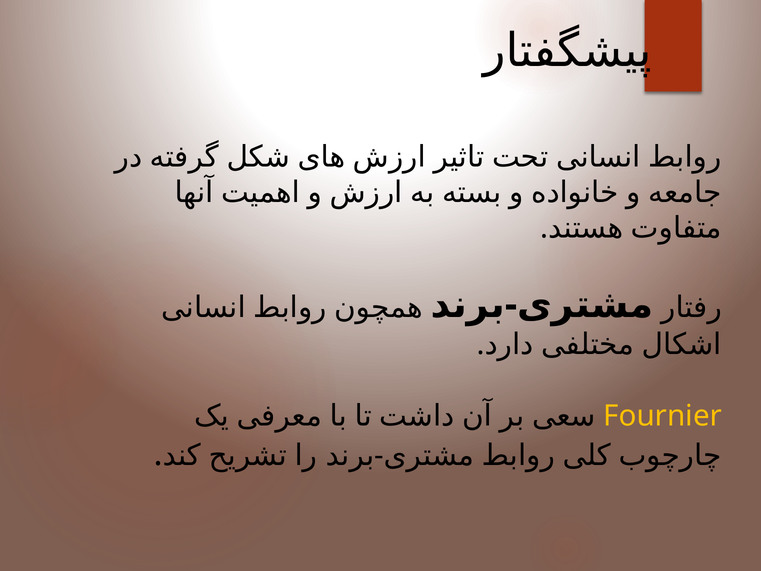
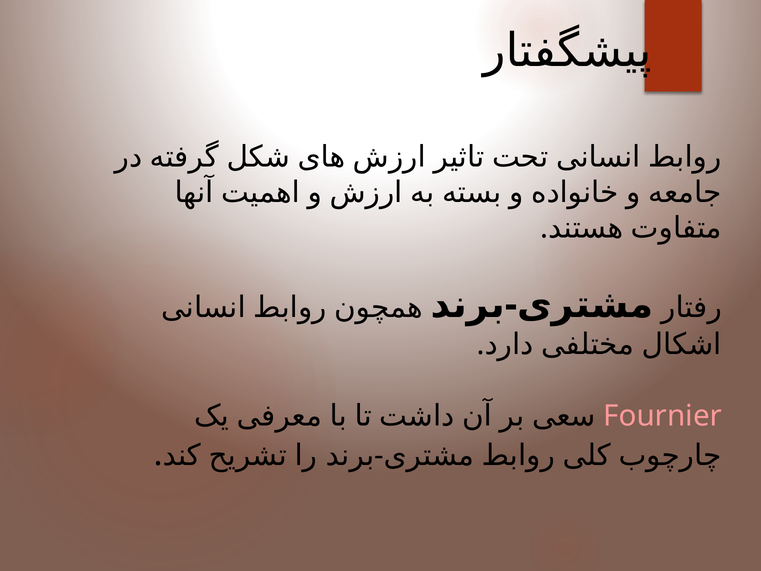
Fournier colour: yellow -> pink
